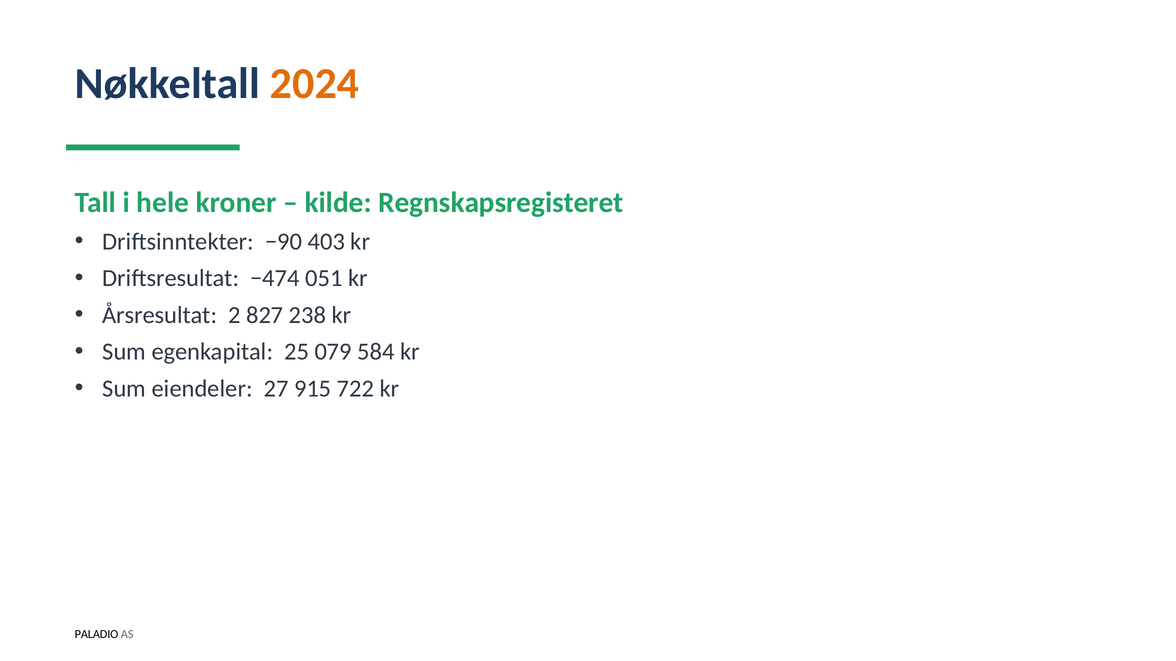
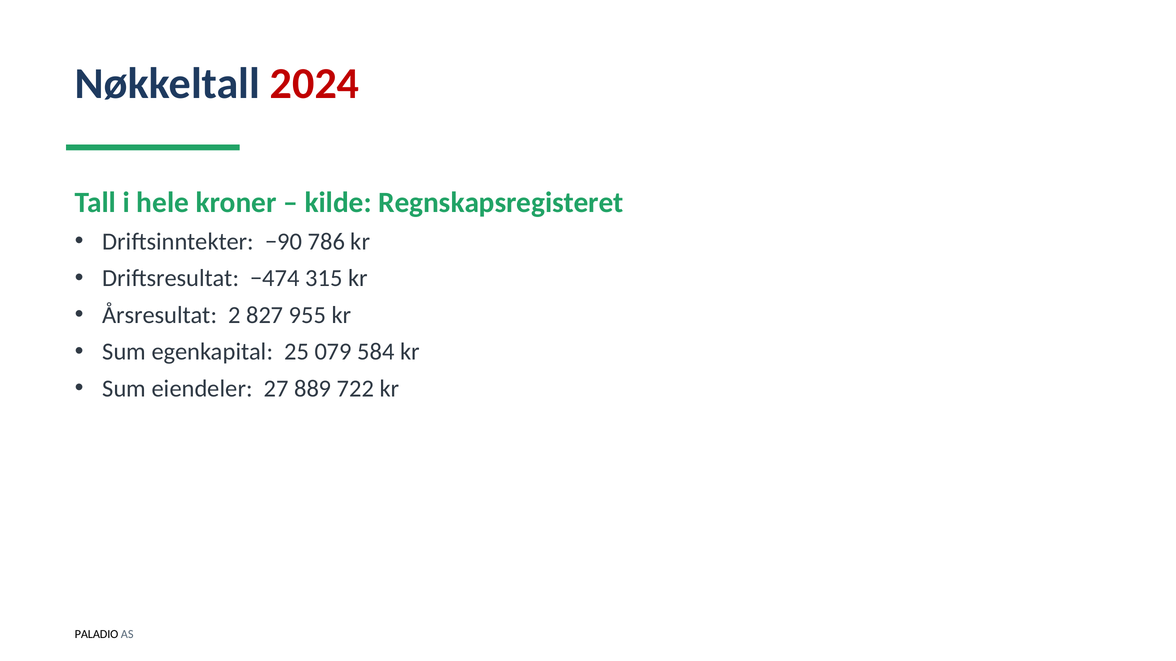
2024 colour: orange -> red
403: 403 -> 786
051: 051 -> 315
238: 238 -> 955
915: 915 -> 889
